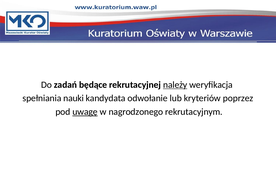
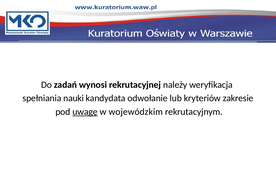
będące: będące -> wynosi
należy underline: present -> none
poprzez: poprzez -> zakresie
nagrodzonego: nagrodzonego -> wojewódzkim
